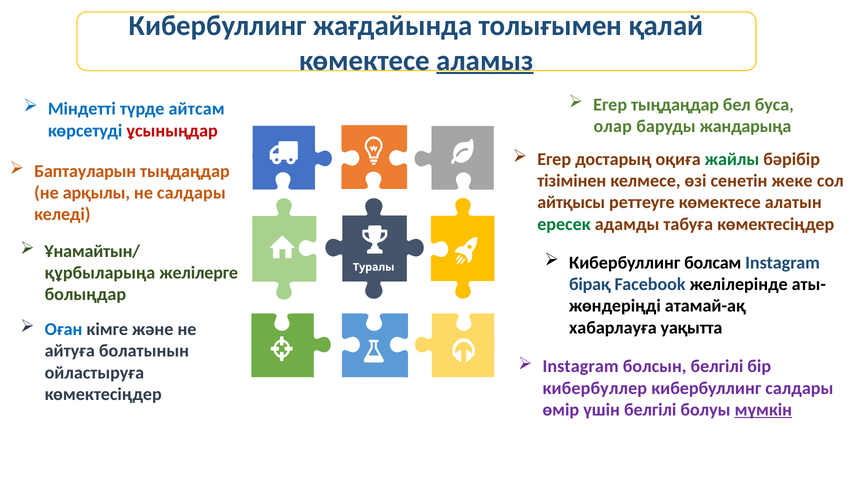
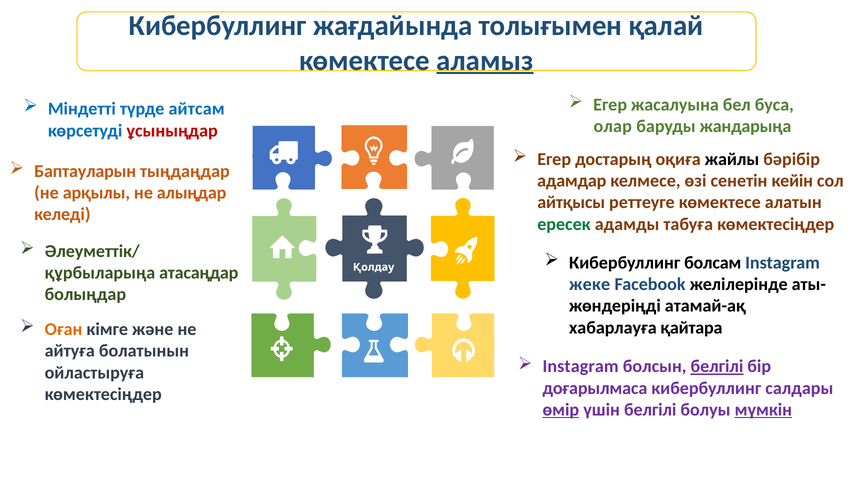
Егер тыңдаңдар: тыңдаңдар -> жасалуына
жайлы colour: green -> black
тізімінен: тізімінен -> адамдар
жеке: жеке -> кейін
не салдары: салдары -> алыңдар
Ұнамайтын/: Ұнамайтын/ -> Әлеуметтік/
Туралы: Туралы -> Қолдау
желілерге: желілерге -> атасаңдар
бірақ: бірақ -> жеке
Оған colour: blue -> orange
уақытта: уақытта -> қайтара
белгілі at (717, 367) underline: none -> present
кибербуллер: кибербуллер -> доғарылмаса
өмір underline: none -> present
